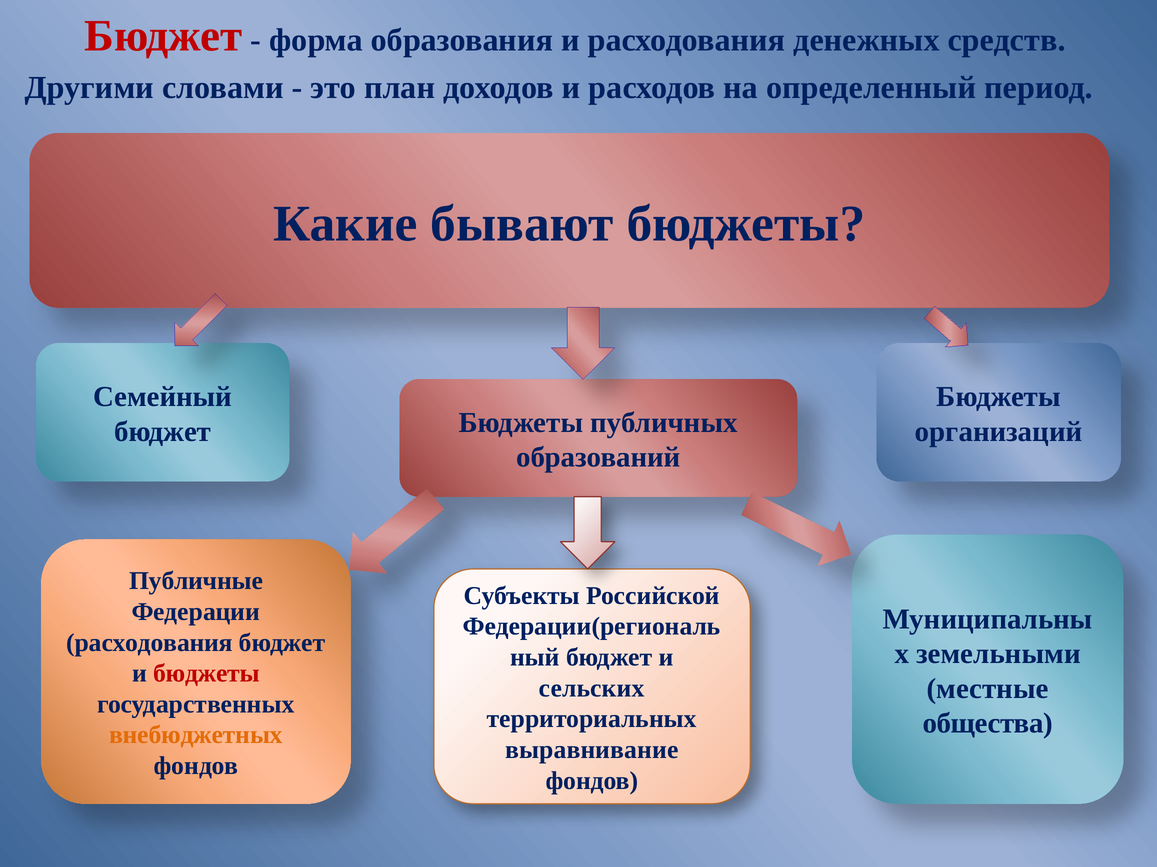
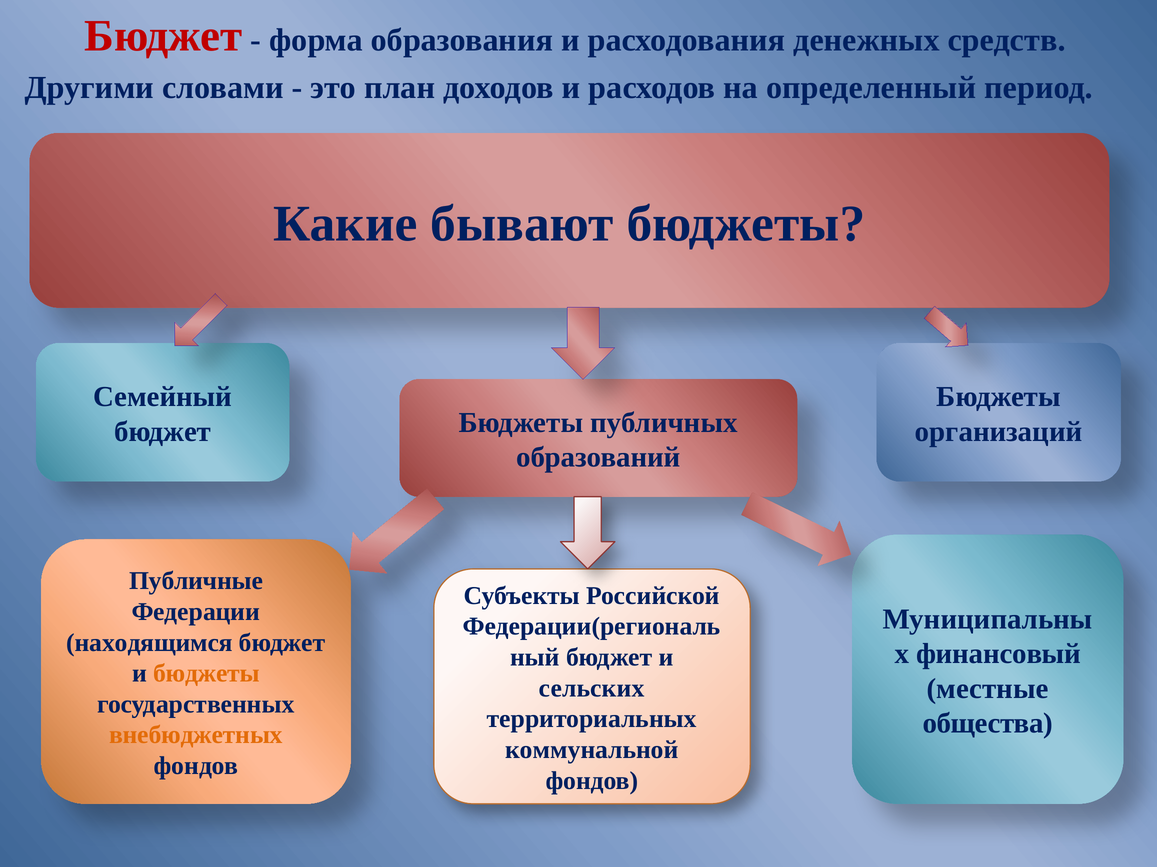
расходования at (150, 643): расходования -> находящимся
земельными: земельными -> финансовый
бюджеты at (206, 674) colour: red -> orange
выравнивание: выравнивание -> коммунальной
